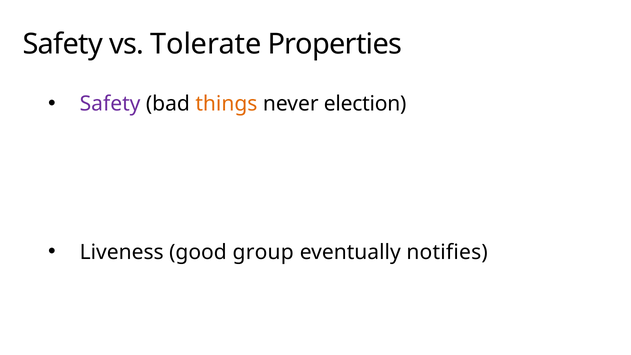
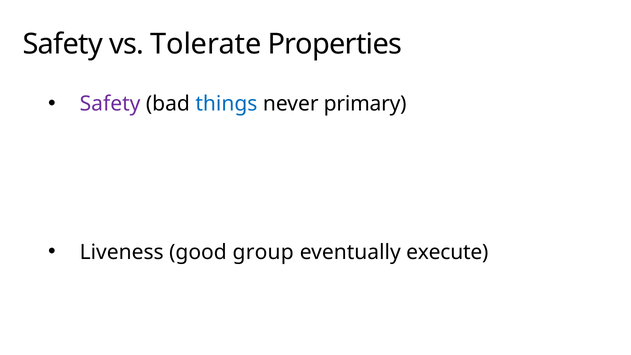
things colour: orange -> blue
election: election -> primary
notifies: notifies -> execute
